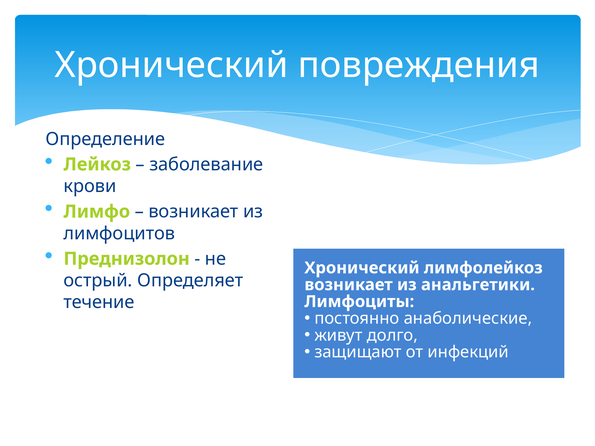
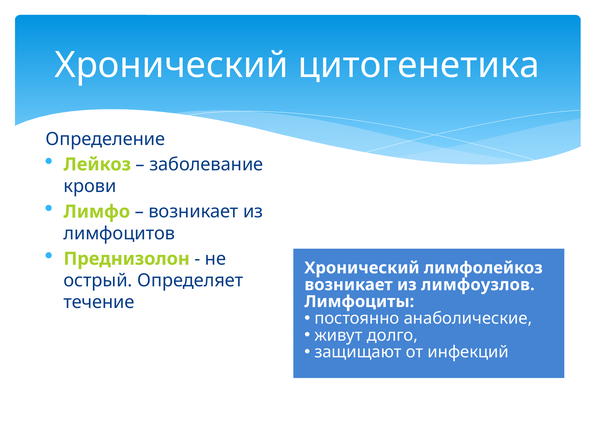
повреждения: повреждения -> цитогенетика
анальгетики: анальгетики -> лимфоузлов
